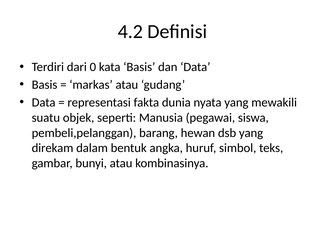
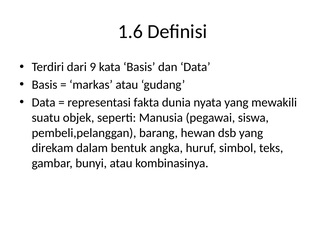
4.2: 4.2 -> 1.6
0: 0 -> 9
